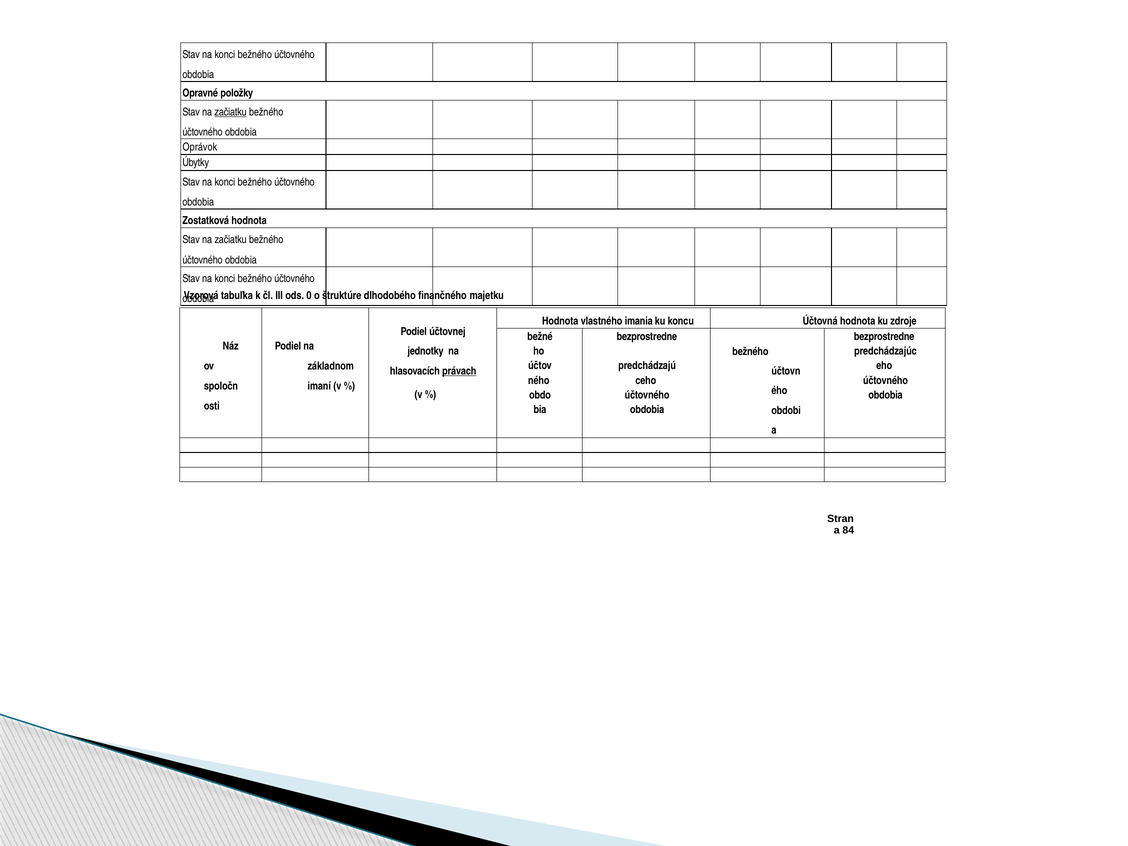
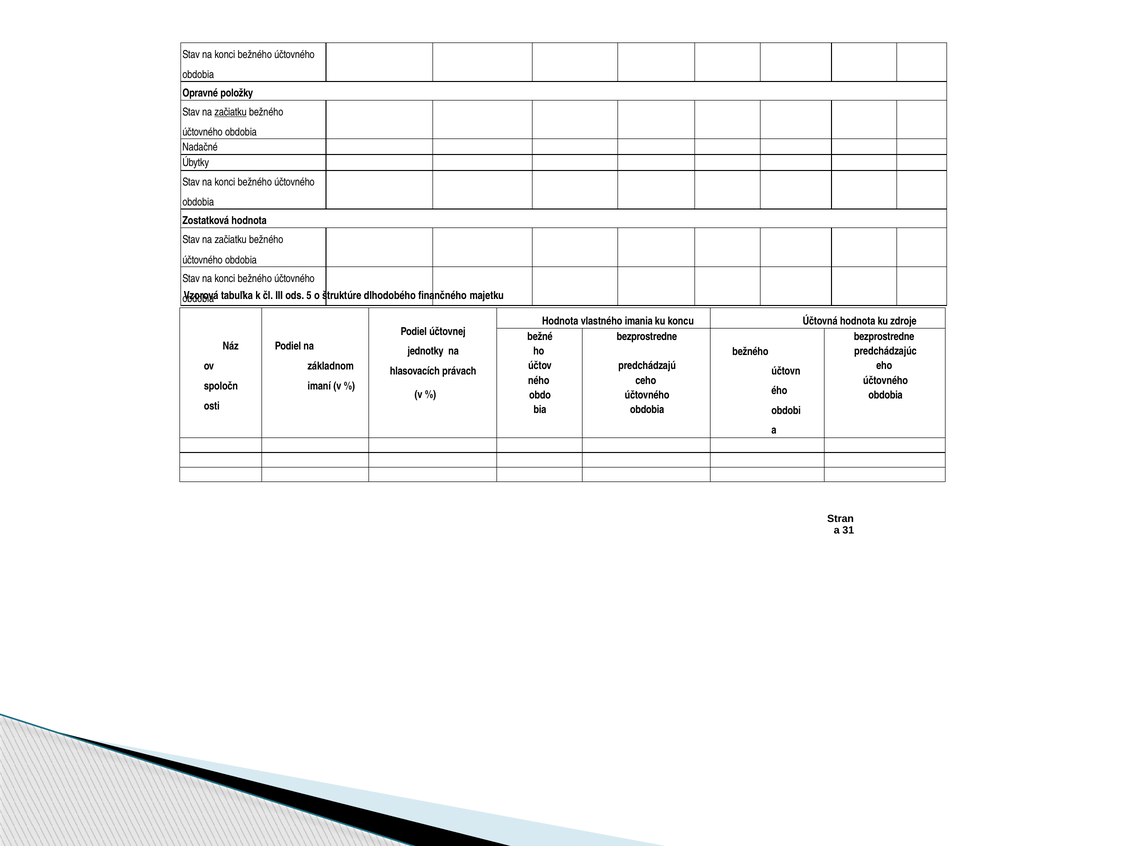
Oprávok: Oprávok -> Nadačné
0: 0 -> 5
právach underline: present -> none
84: 84 -> 31
